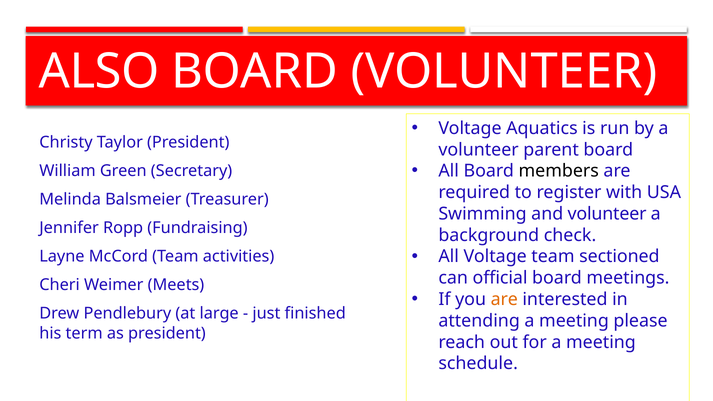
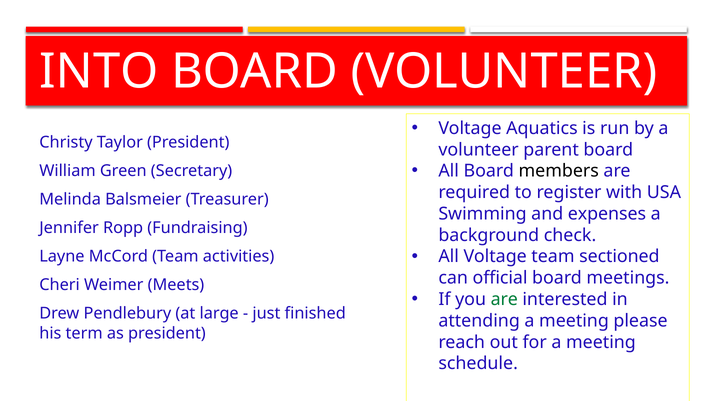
ALSO: ALSO -> INTO
and volunteer: volunteer -> expenses
are at (504, 299) colour: orange -> green
